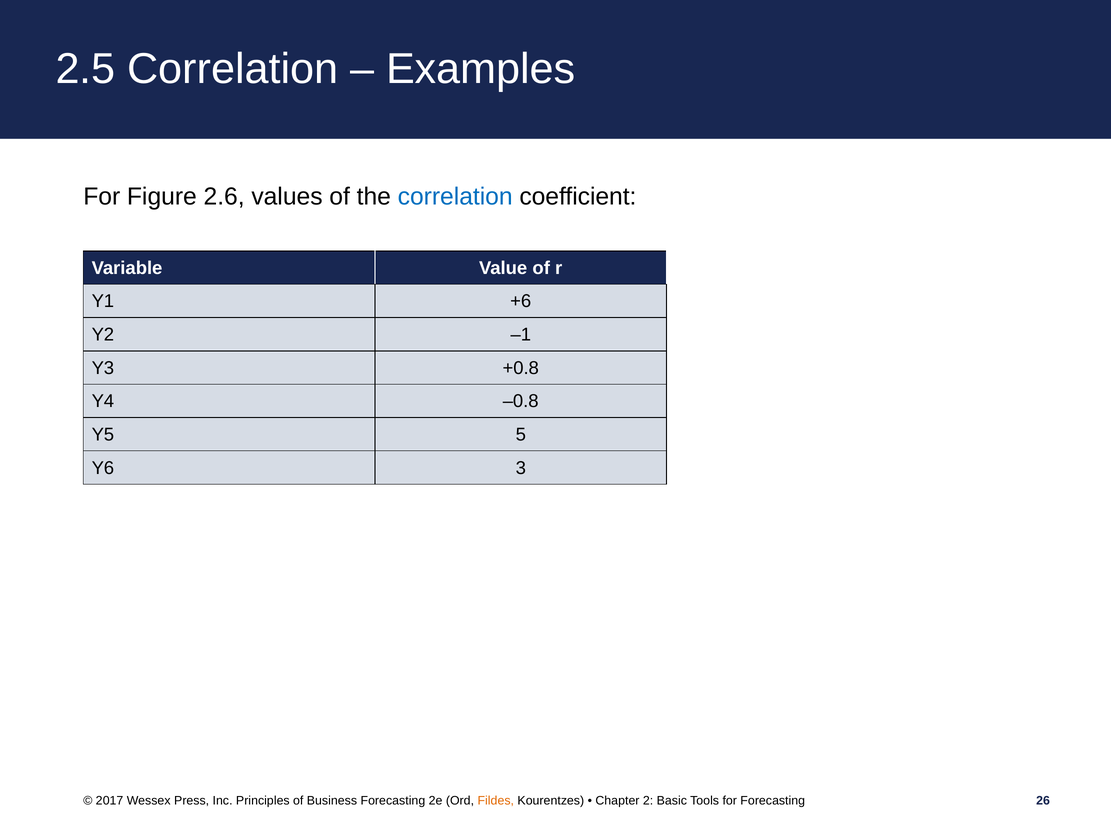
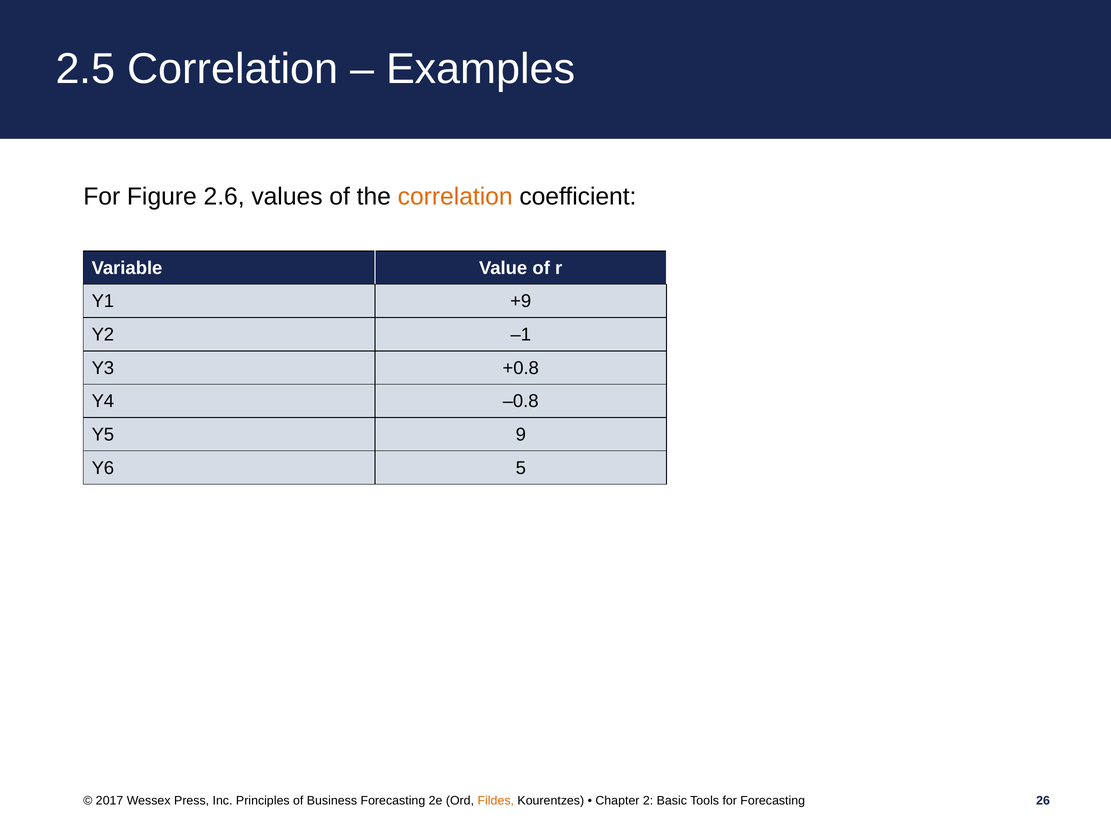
correlation at (455, 197) colour: blue -> orange
+6: +6 -> +9
5: 5 -> 9
3: 3 -> 5
